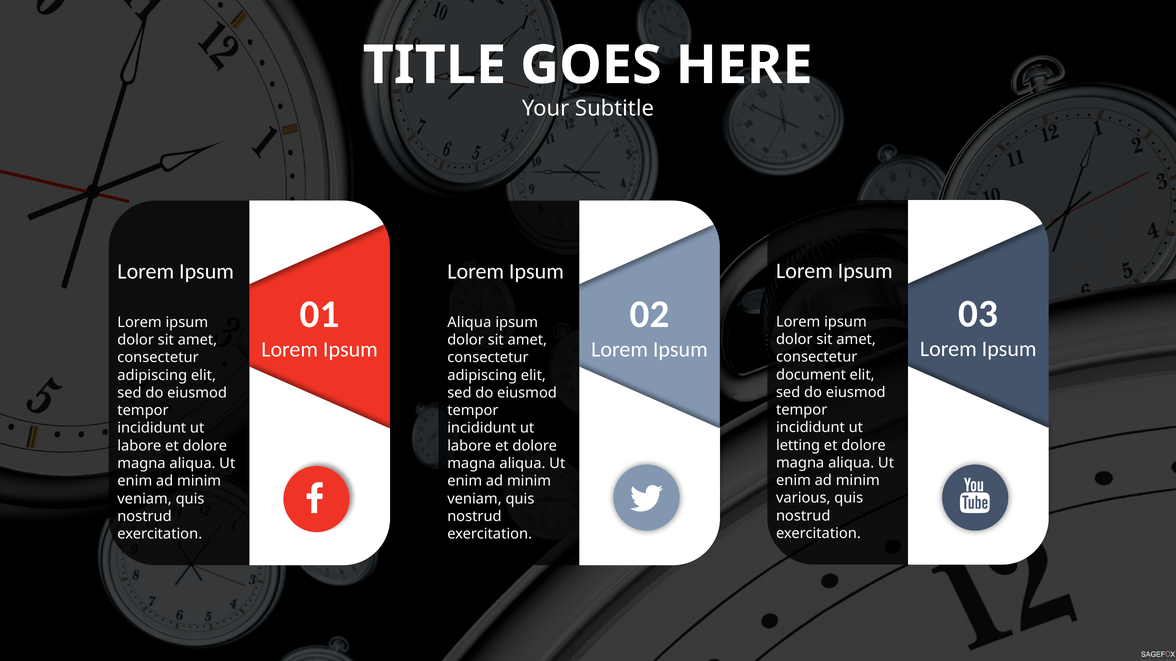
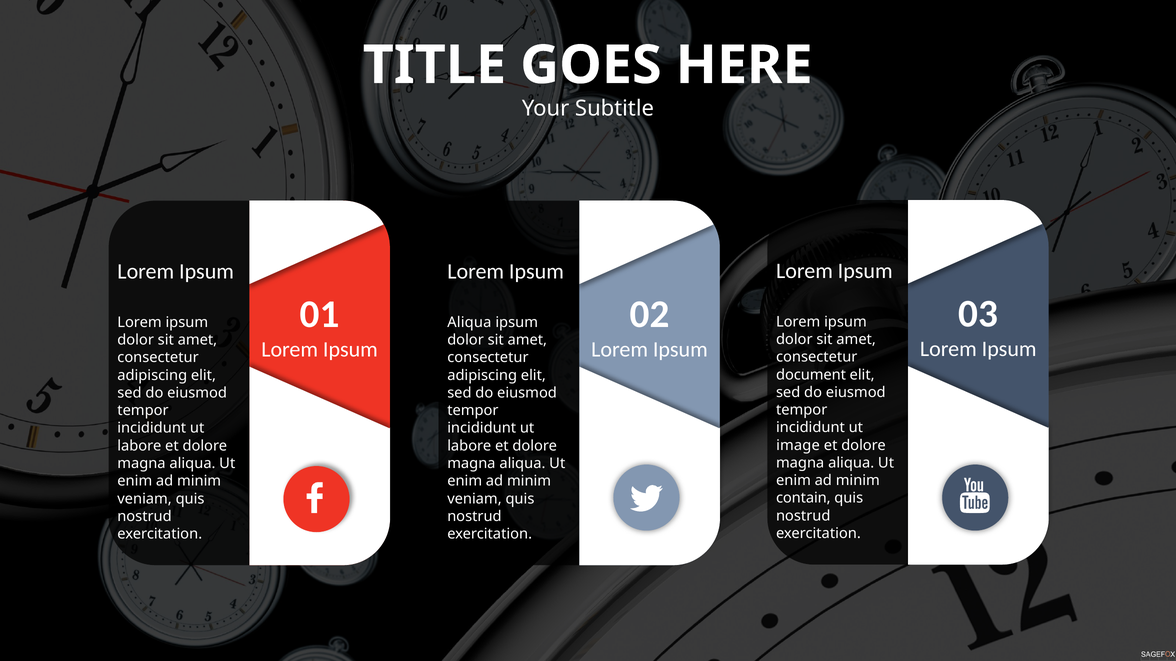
letting: letting -> image
various: various -> contain
